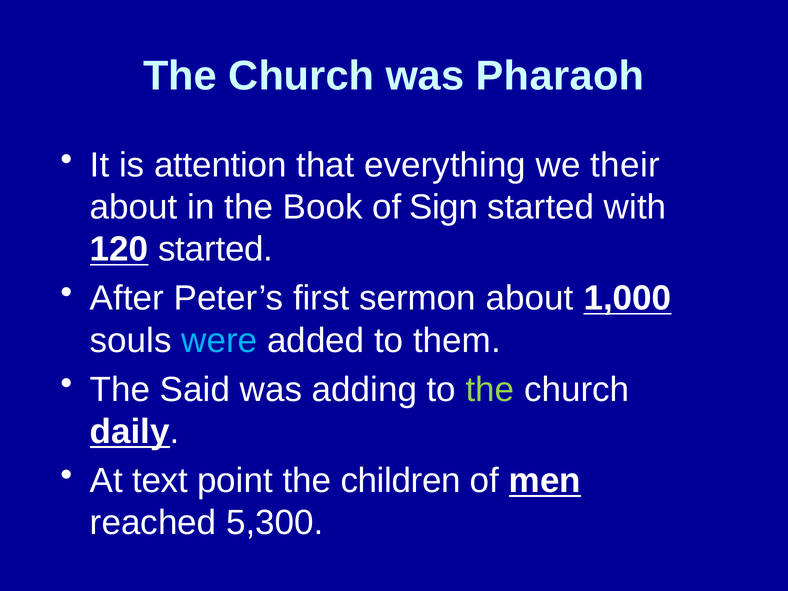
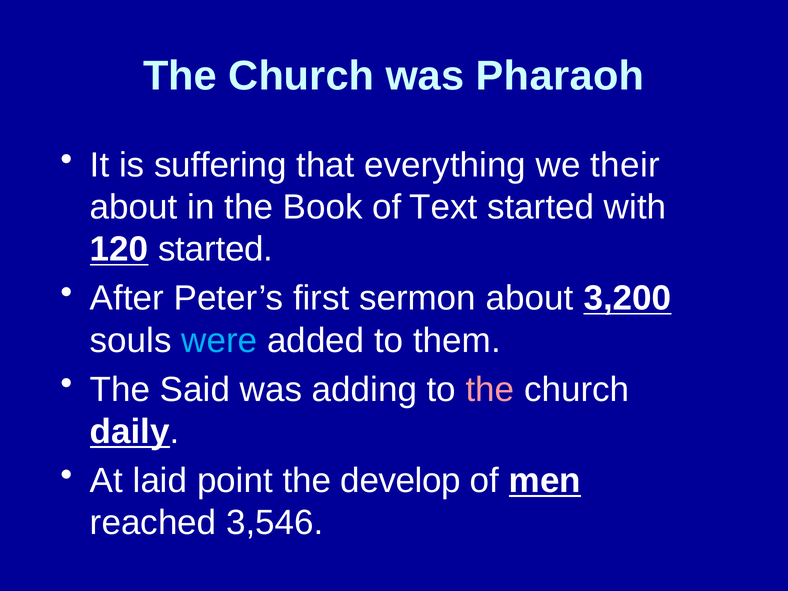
attention: attention -> suffering
Sign: Sign -> Text
1,000: 1,000 -> 3,200
the at (490, 390) colour: light green -> pink
text: text -> laid
children: children -> develop
5,300: 5,300 -> 3,546
